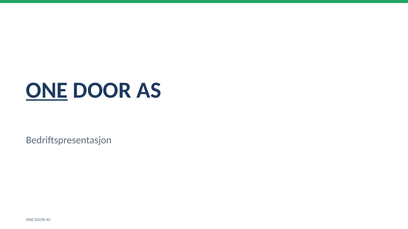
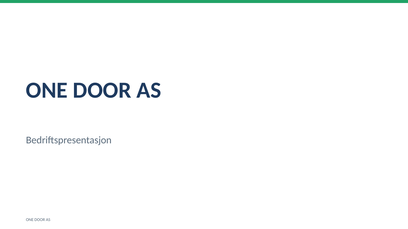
ONE at (47, 90) underline: present -> none
